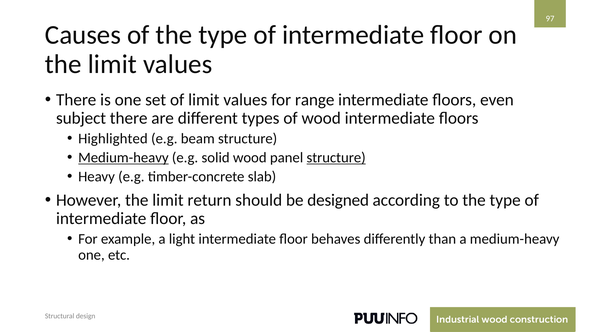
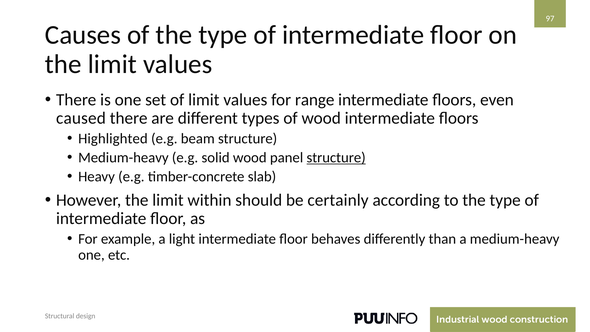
subject: subject -> caused
Medium-heavy at (123, 158) underline: present -> none
return: return -> within
designed: designed -> certainly
